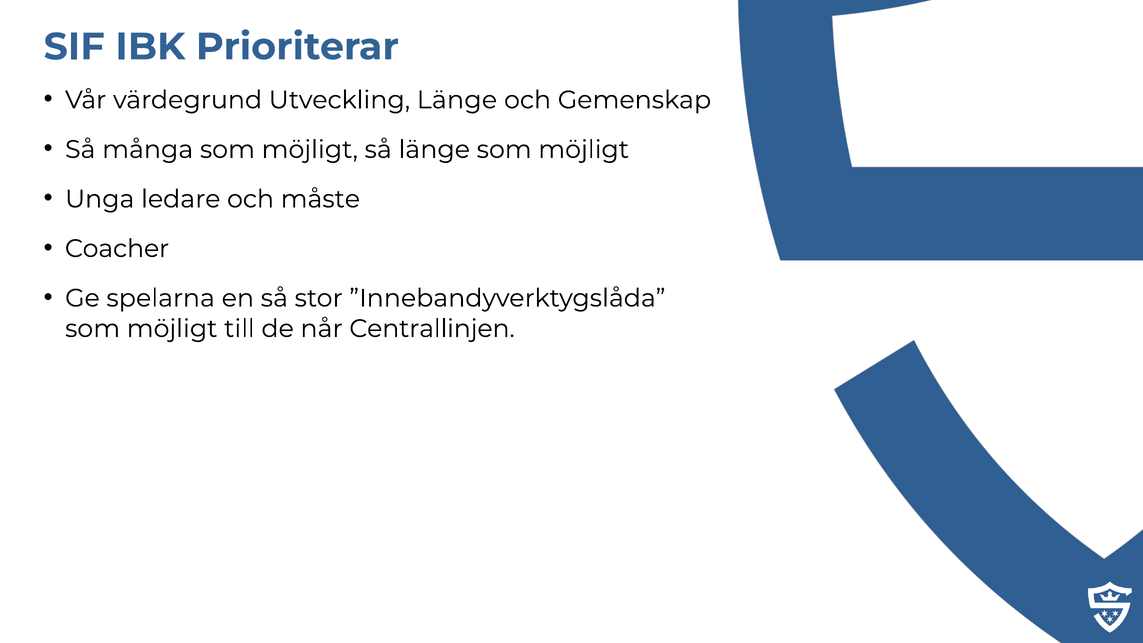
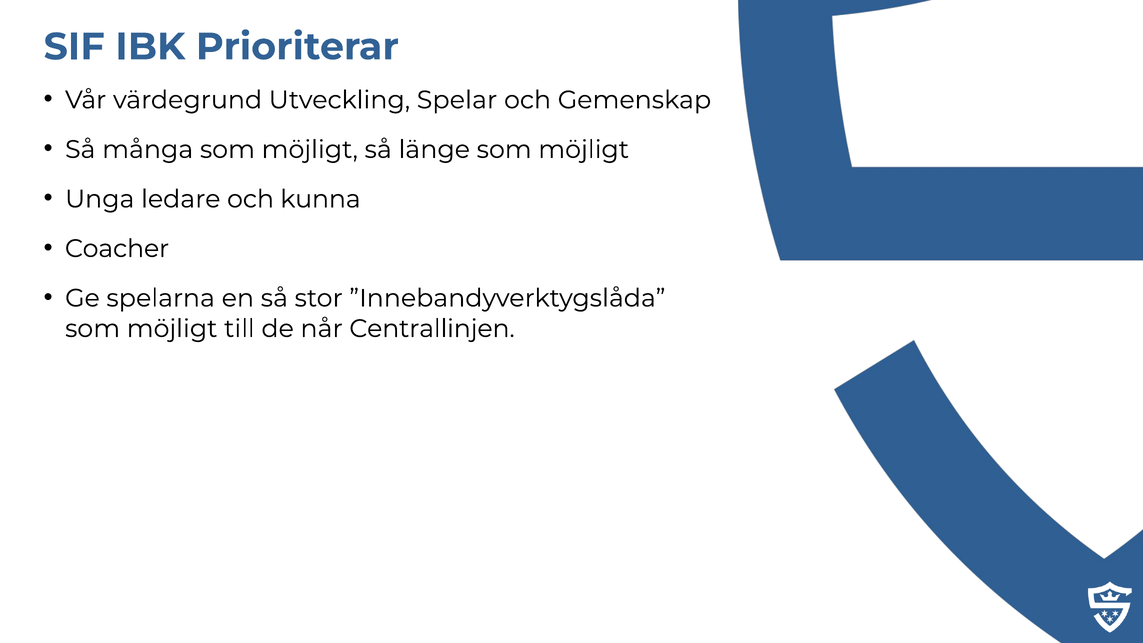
Utveckling Länge: Länge -> Spelar
måste: måste -> kunna
